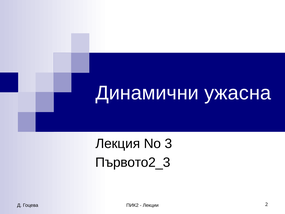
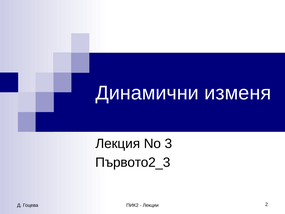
ужасна: ужасна -> изменя
